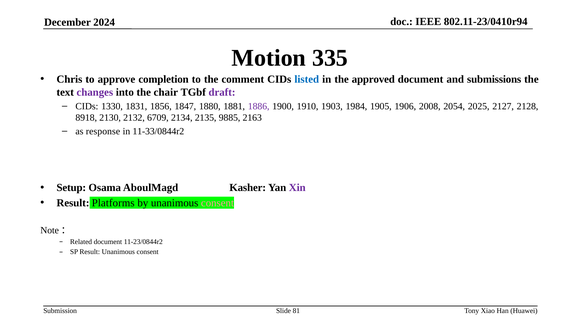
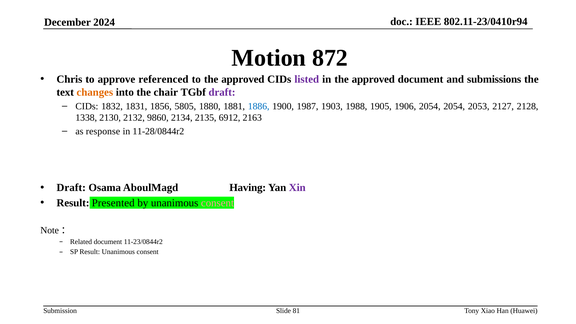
335: 335 -> 872
completion: completion -> referenced
to the comment: comment -> approved
listed colour: blue -> purple
changes colour: purple -> orange
1330: 1330 -> 1832
1847: 1847 -> 5805
1886 colour: purple -> blue
1910: 1910 -> 1987
1984: 1984 -> 1988
1906 2008: 2008 -> 2054
2025: 2025 -> 2053
8918: 8918 -> 1338
6709: 6709 -> 9860
9885: 9885 -> 6912
11-33/0844r2: 11-33/0844r2 -> 11-28/0844r2
Setup at (71, 188): Setup -> Draft
Kasher: Kasher -> Having
Platforms: Platforms -> Presented
